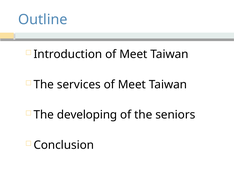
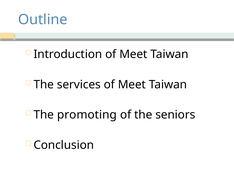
developing: developing -> promoting
